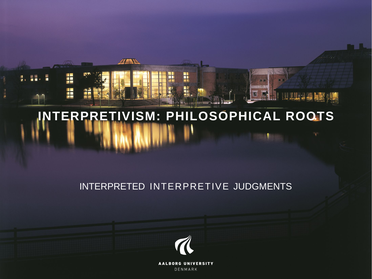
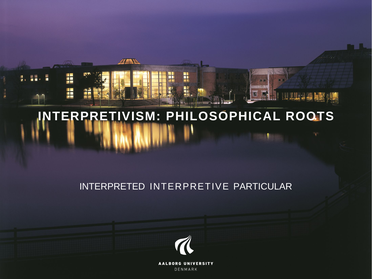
JUDGMENTS: JUDGMENTS -> PARTICULAR
